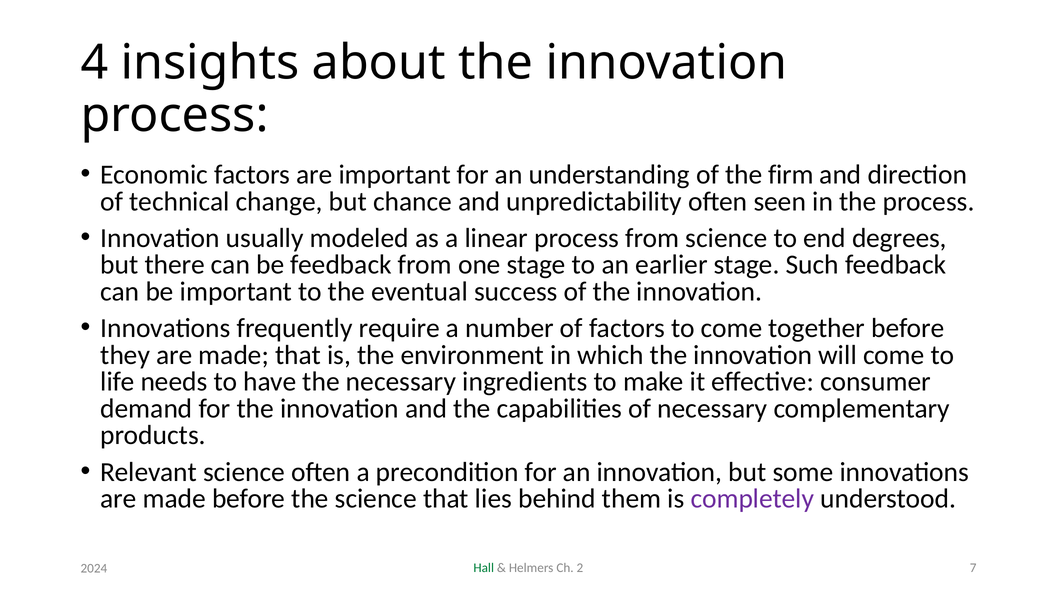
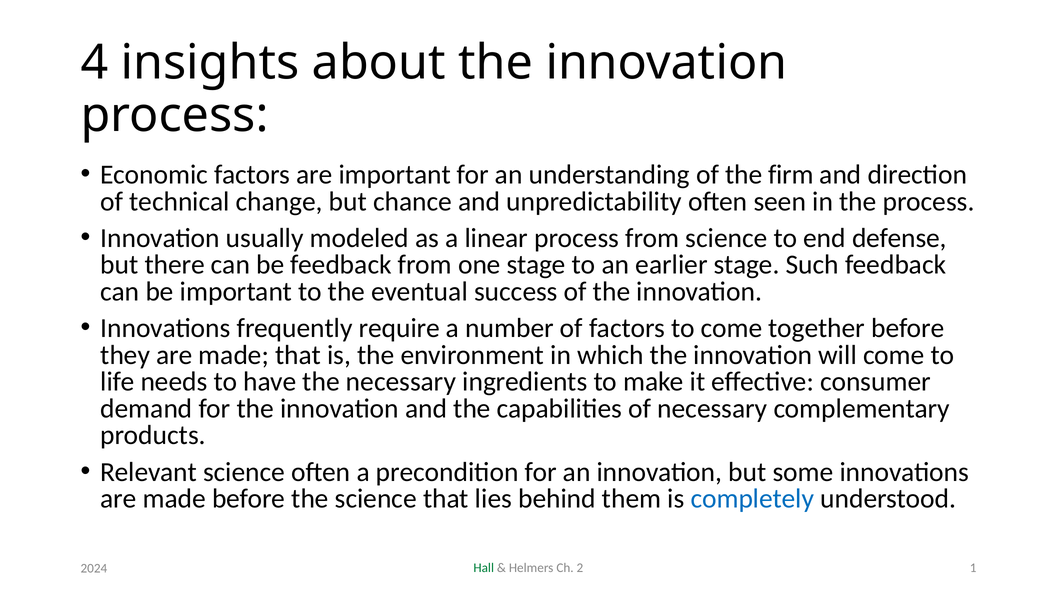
degrees: degrees -> defense
completely colour: purple -> blue
7: 7 -> 1
